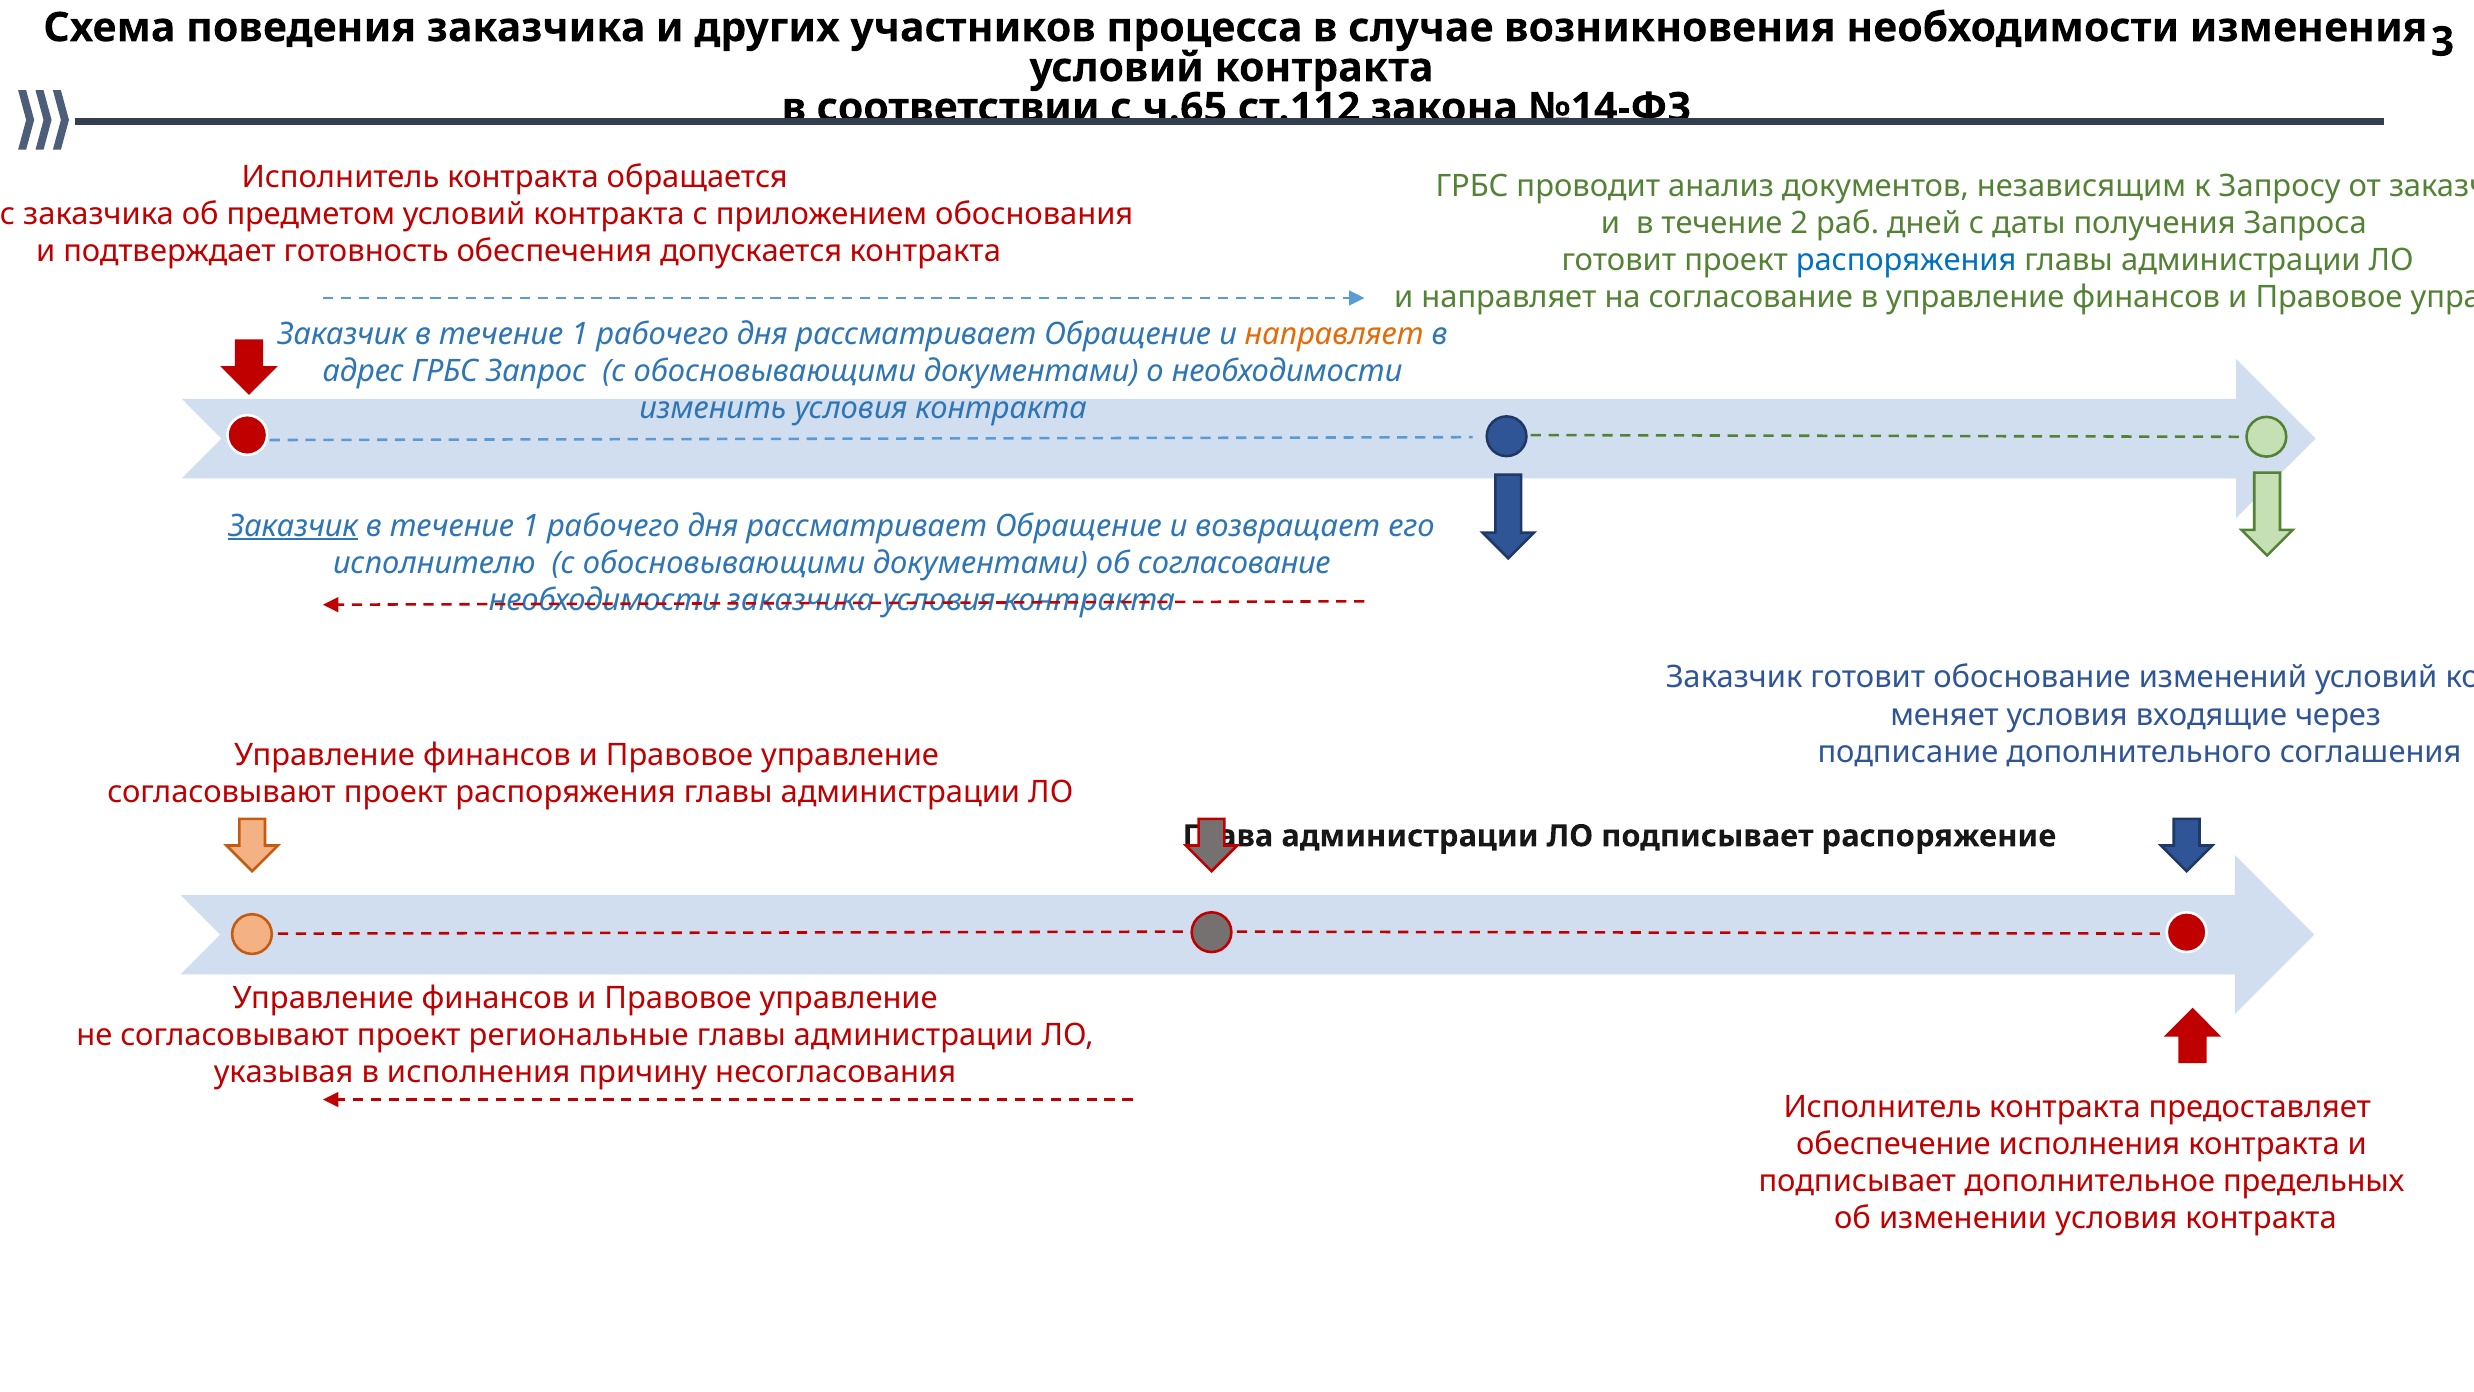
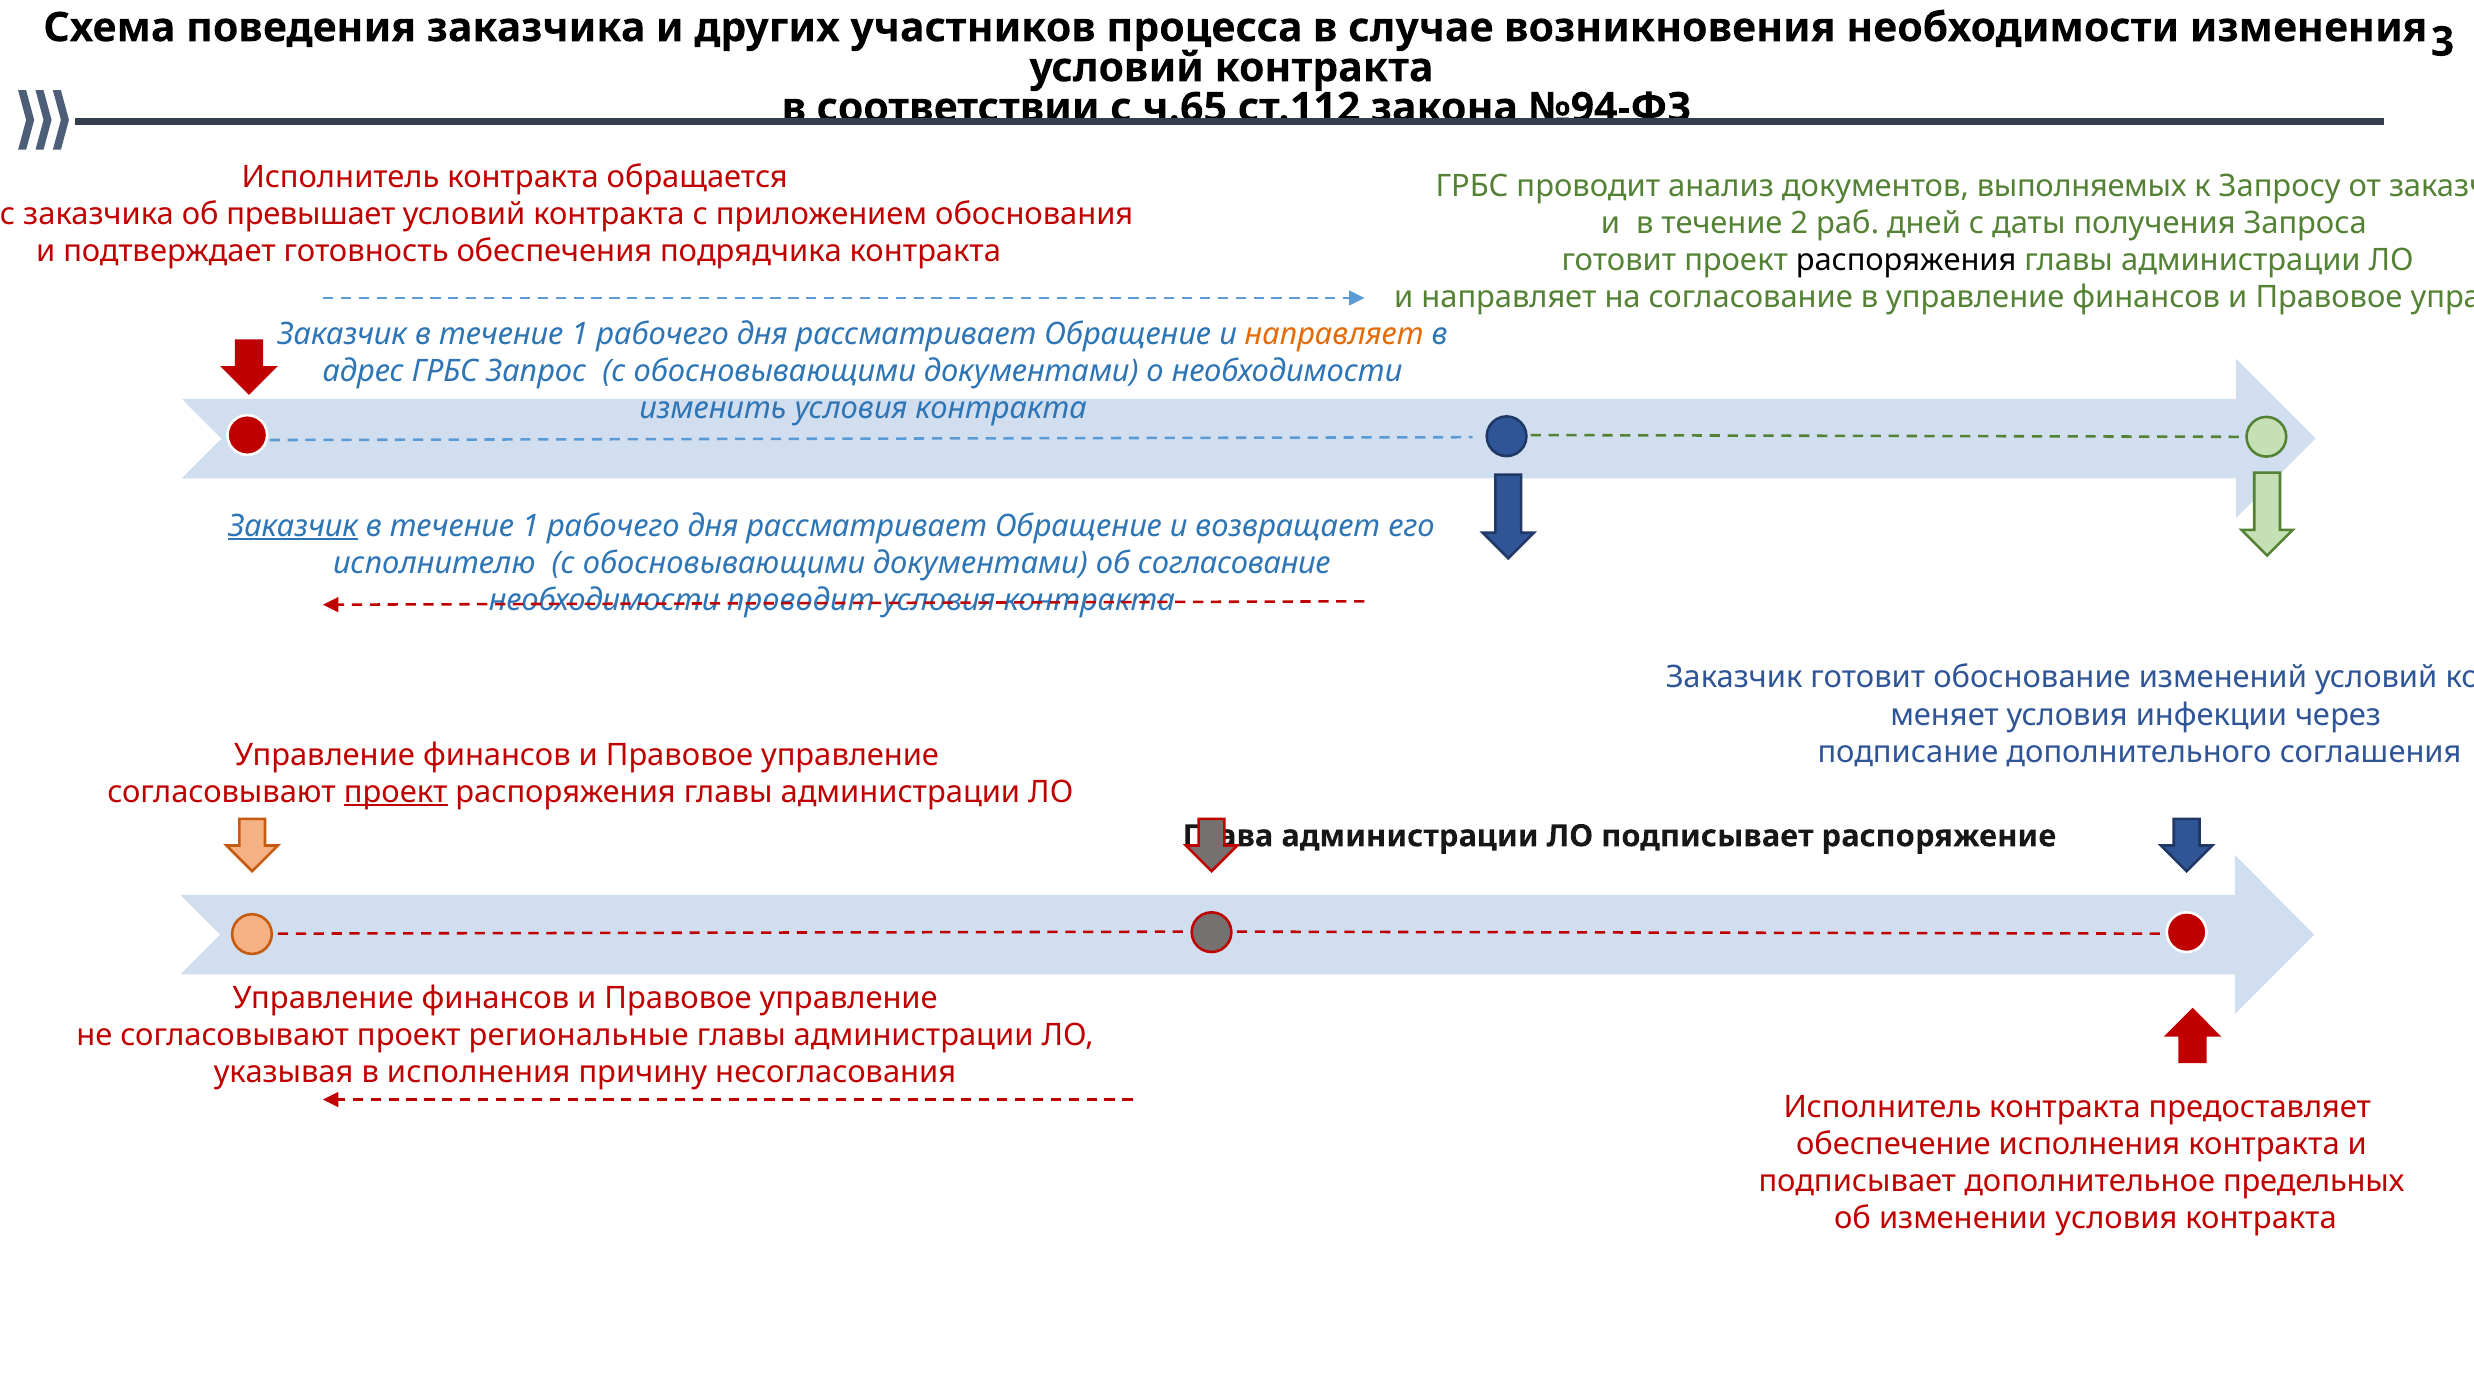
№14-ФЗ: №14-ФЗ -> №94-ФЗ
независящим: независящим -> выполняемых
предметом: предметом -> превышает
допускается: допускается -> подрядчика
распоряжения at (1906, 261) colour: blue -> black
необходимости заказчика: заказчика -> проводит
входящие: входящие -> инфекции
проект at (396, 792) underline: none -> present
